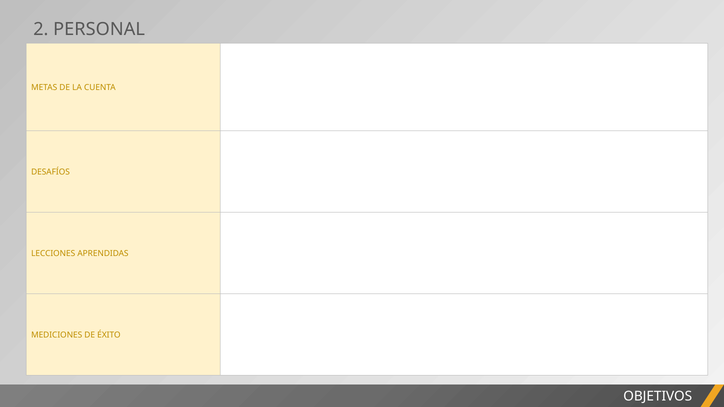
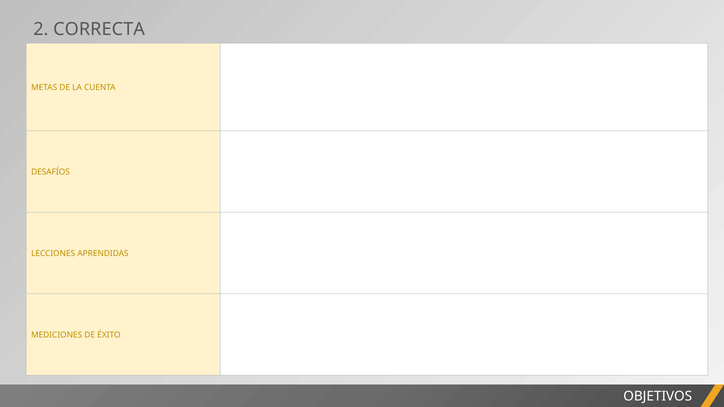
PERSONAL: PERSONAL -> CORRECTA
